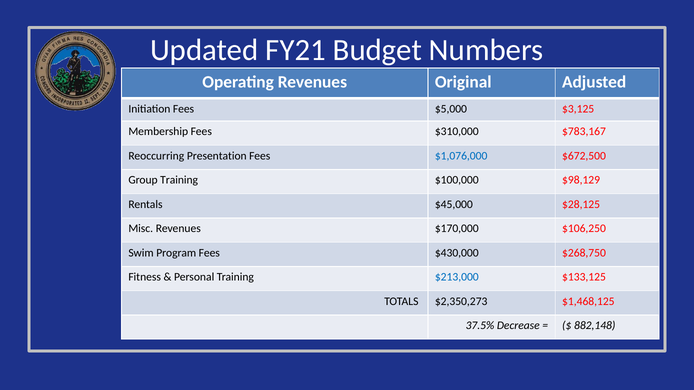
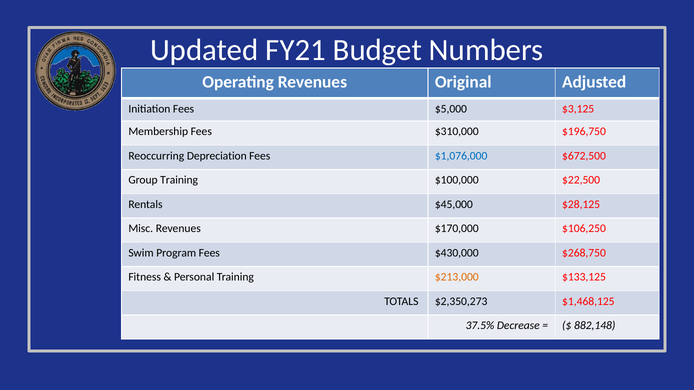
$783,167: $783,167 -> $196,750
Presentation: Presentation -> Depreciation
$98,129: $98,129 -> $22,500
$213,000 colour: blue -> orange
